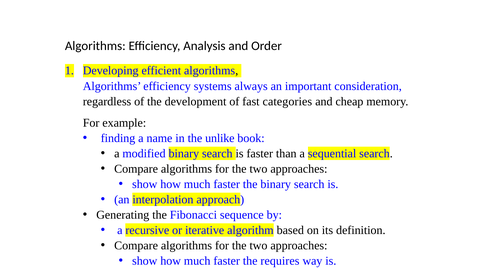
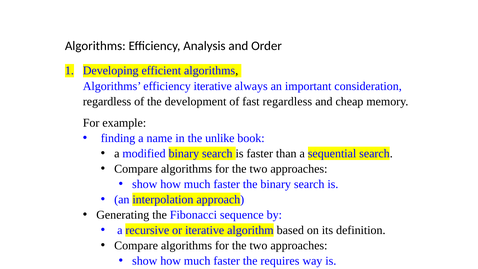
efficiency systems: systems -> iterative
fast categories: categories -> regardless
